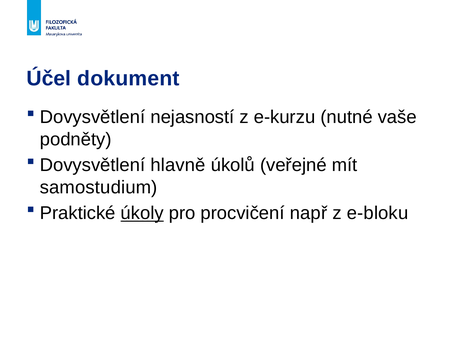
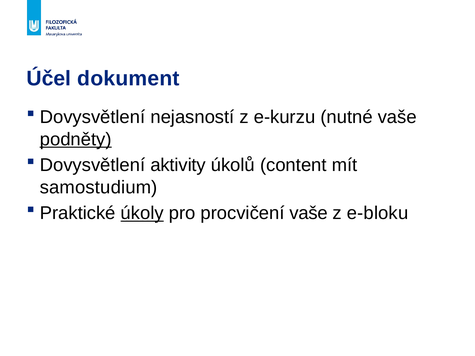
podněty underline: none -> present
hlavně: hlavně -> aktivity
veřejné: veřejné -> content
procvičení např: např -> vaše
